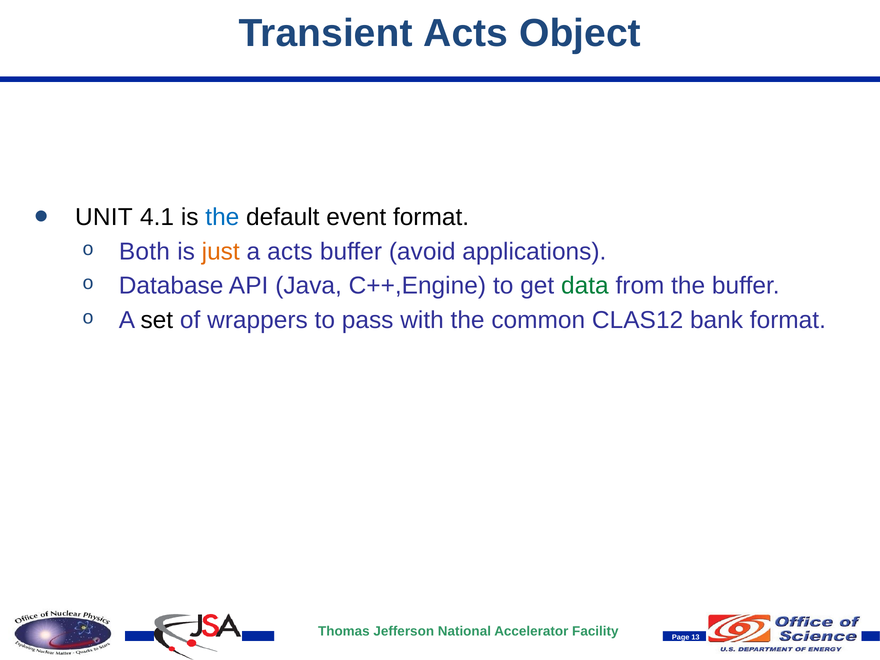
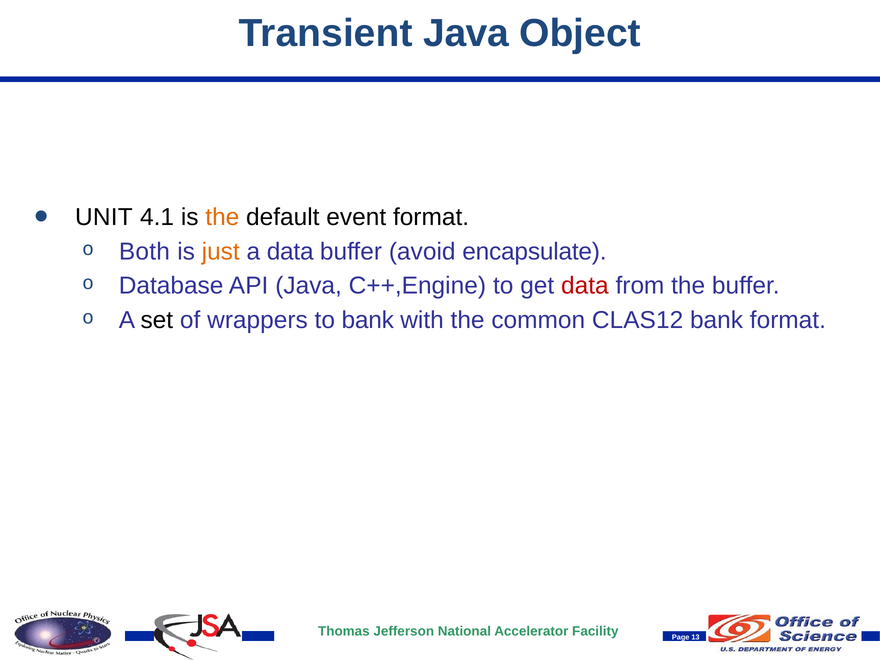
Transient Acts: Acts -> Java
the at (222, 217) colour: blue -> orange
a acts: acts -> data
applications: applications -> encapsulate
data at (585, 286) colour: green -> red
to pass: pass -> bank
